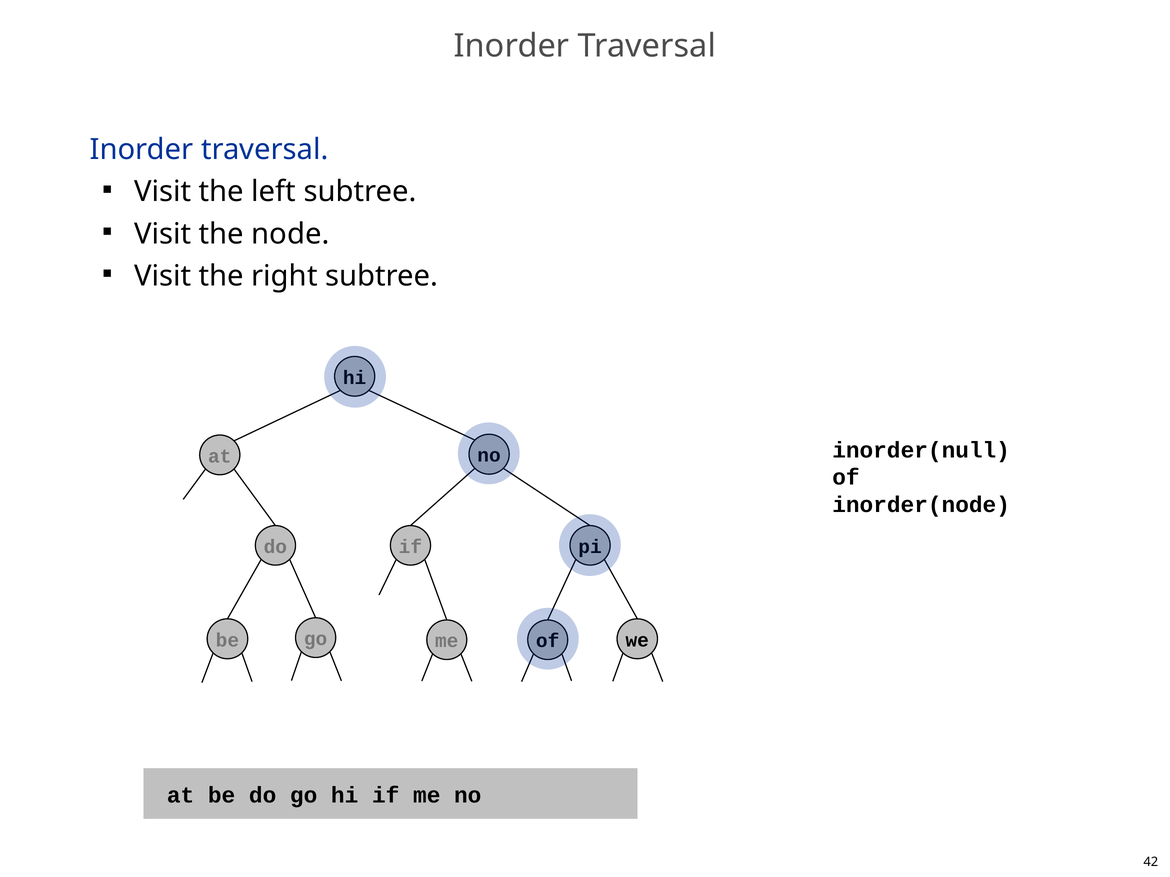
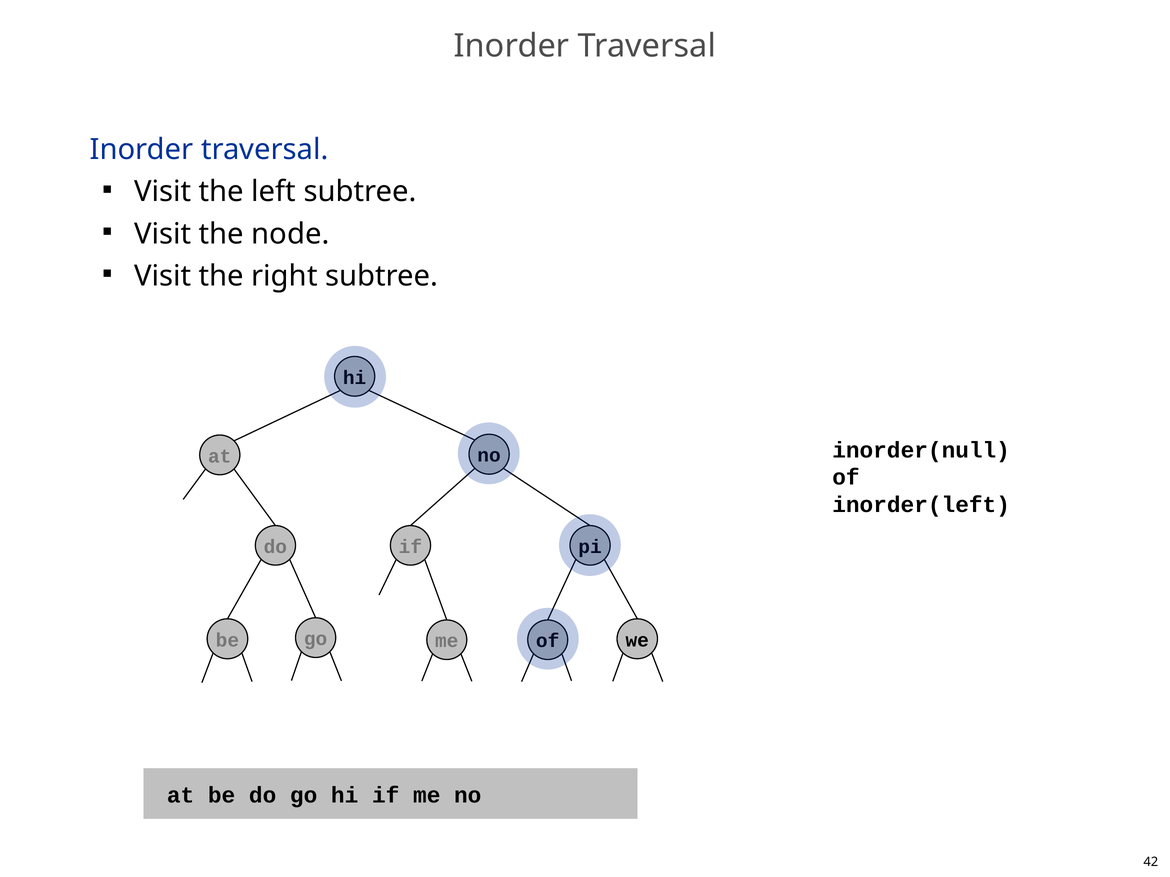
inorder(node: inorder(node -> inorder(left
